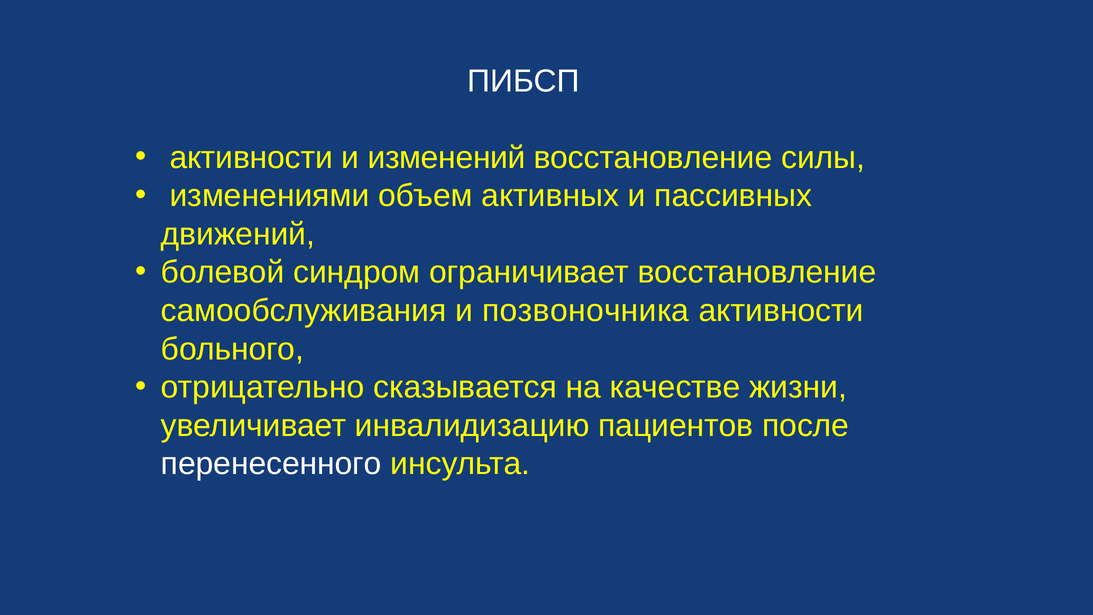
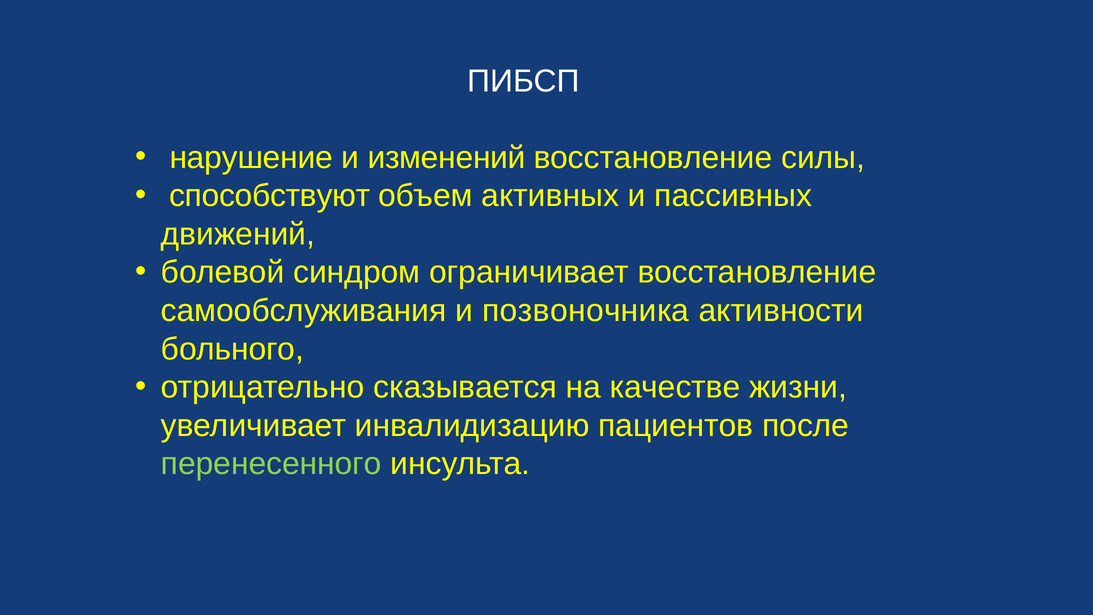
активности at (251, 158): активности -> нарушение
изменениями: изменениями -> способствуют
перенесенного colour: white -> light green
